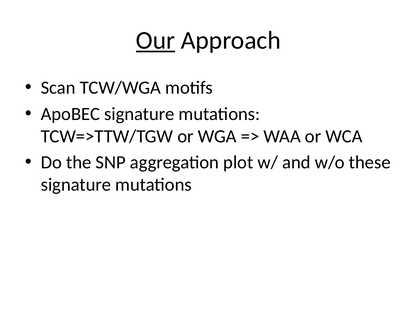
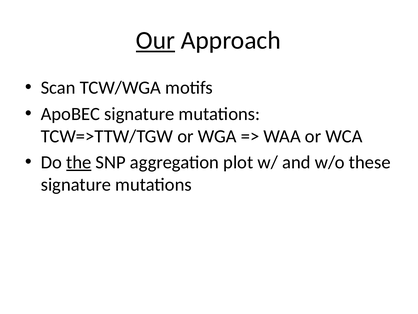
the underline: none -> present
